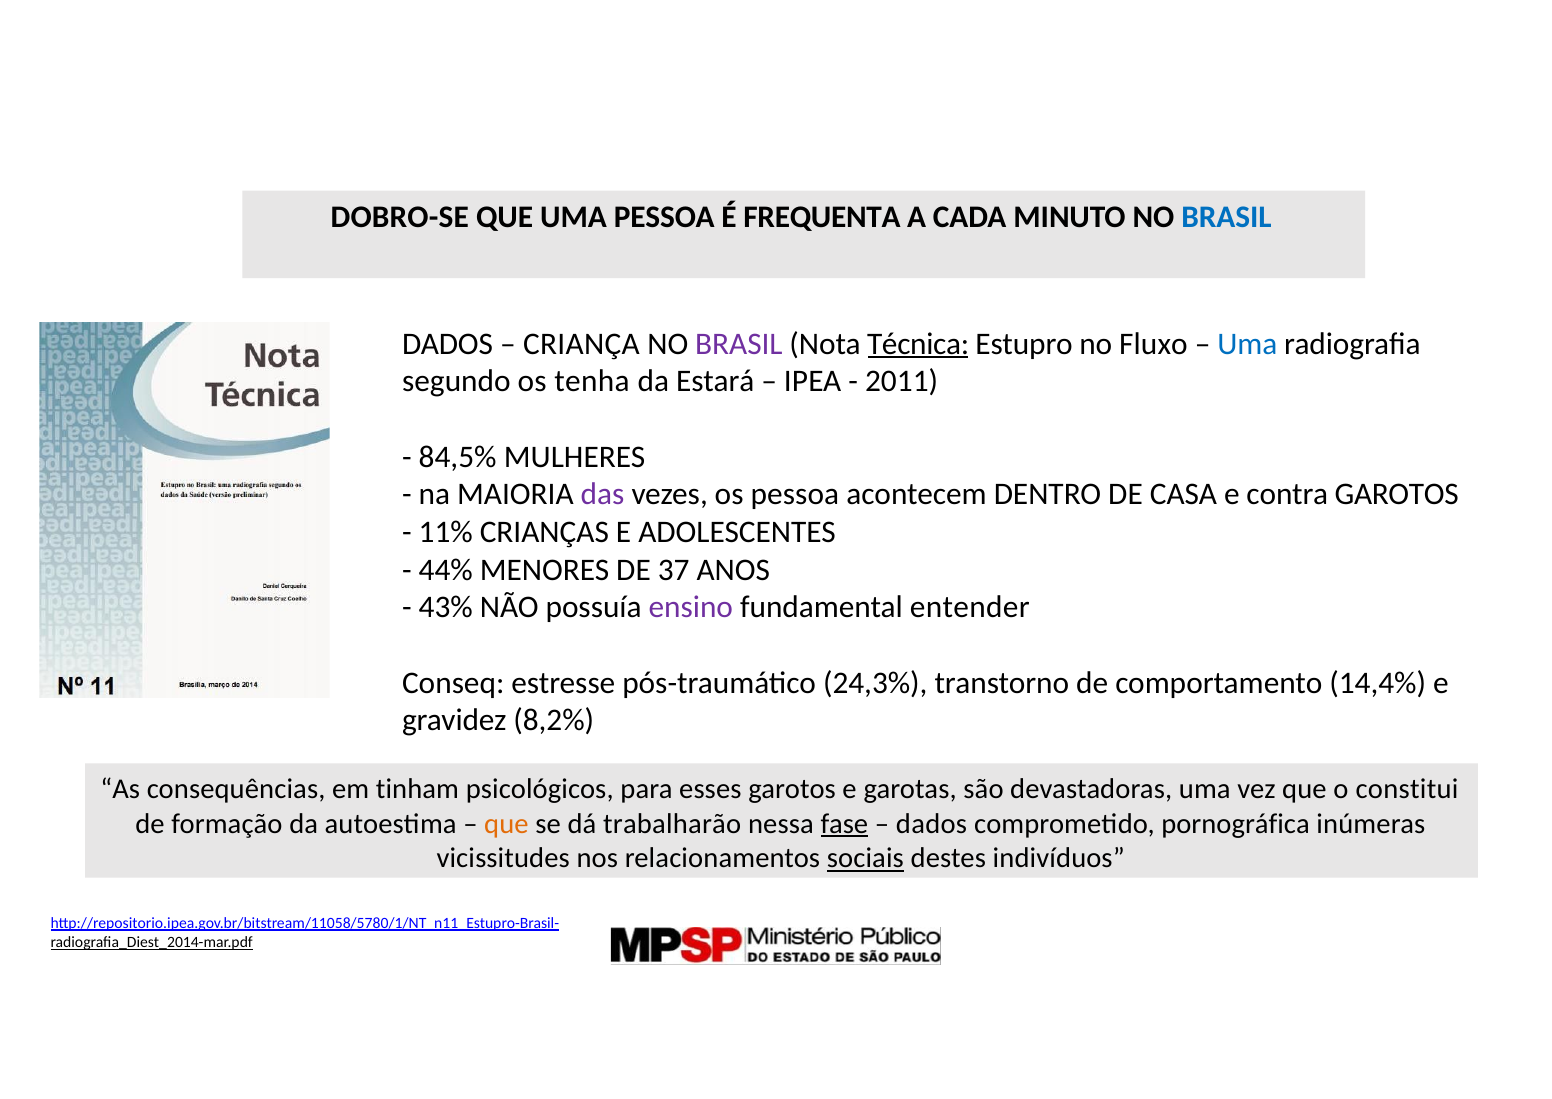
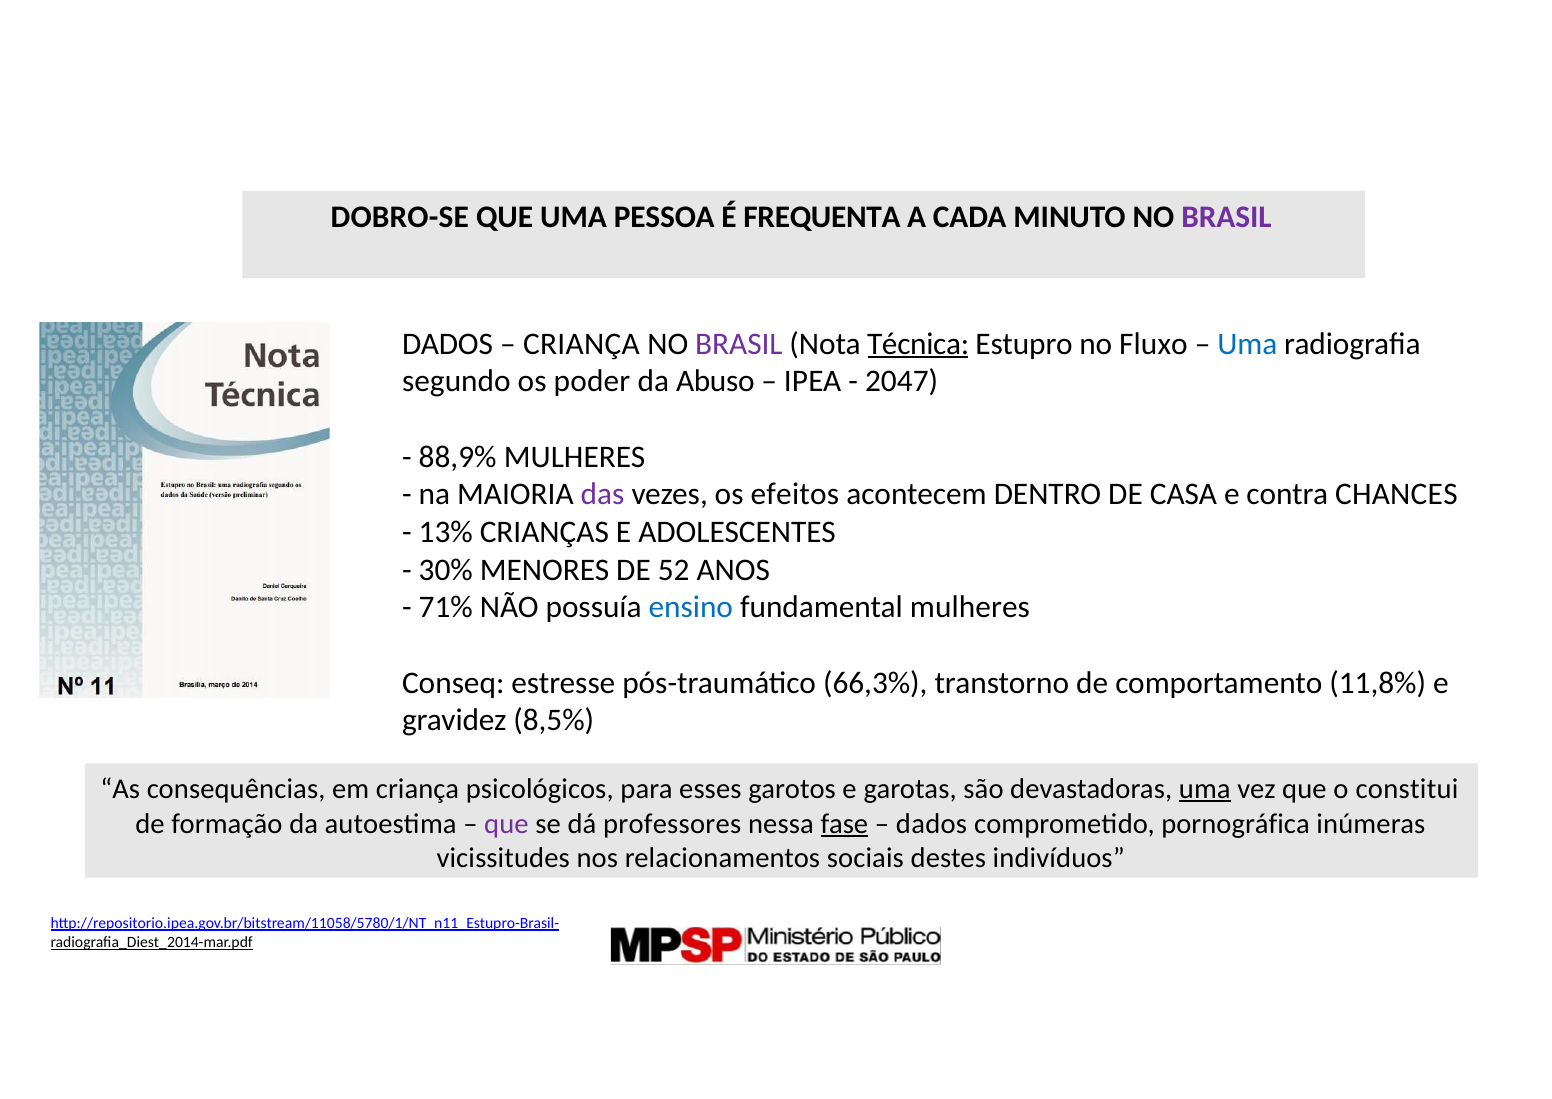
BRASIL at (1227, 217) colour: blue -> purple
tenha: tenha -> poder
Estará: Estará -> Abuso
2011: 2011 -> 2047
84,5%: 84,5% -> 88,9%
os pessoa: pessoa -> efeitos
contra GAROTOS: GAROTOS -> CHANCES
11%: 11% -> 13%
44%: 44% -> 30%
37: 37 -> 52
43%: 43% -> 71%
ensino colour: purple -> blue
fundamental entender: entender -> mulheres
24,3%: 24,3% -> 66,3%
14,4%: 14,4% -> 11,8%
8,2%: 8,2% -> 8,5%
em tinham: tinham -> criança
uma at (1205, 788) underline: none -> present
que at (506, 823) colour: orange -> purple
trabalharão: trabalharão -> professores
sociais underline: present -> none
